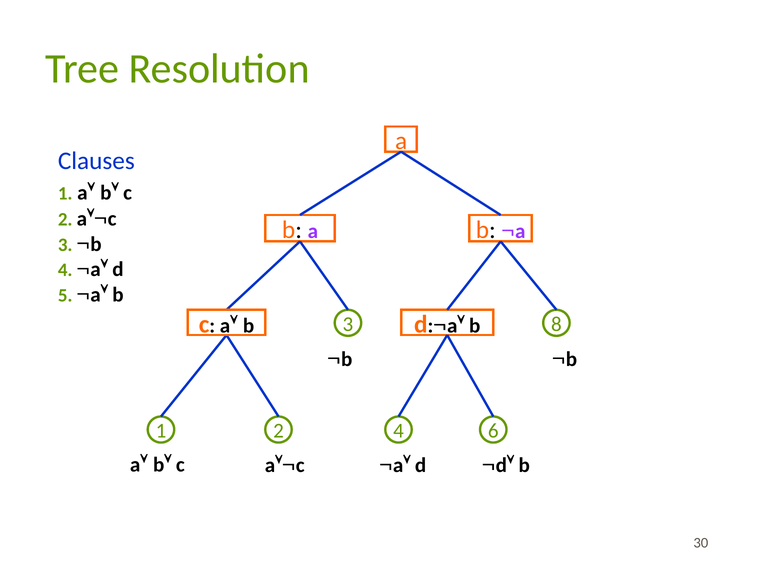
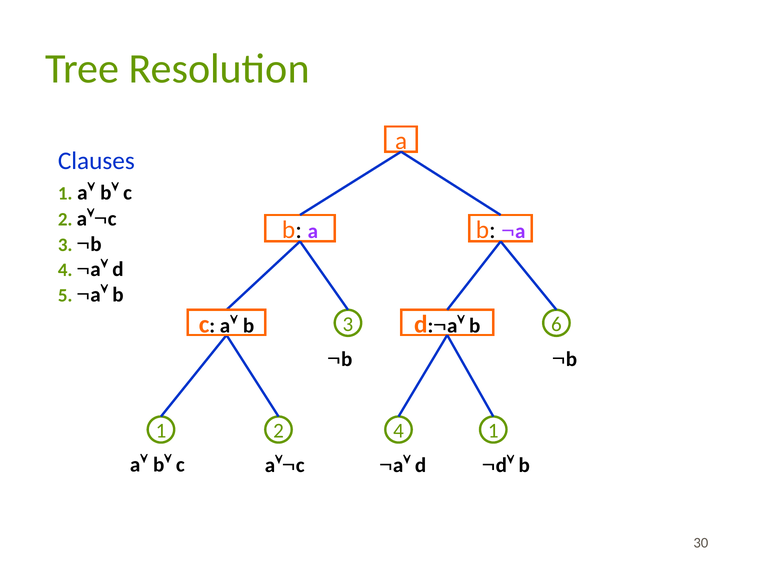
8: 8 -> 6
4 6: 6 -> 1
